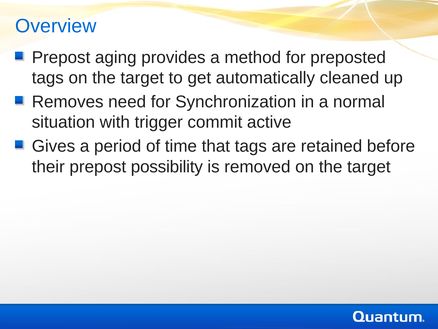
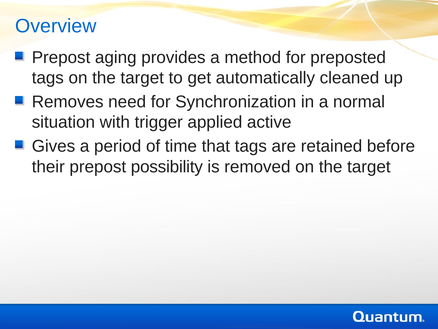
commit: commit -> applied
